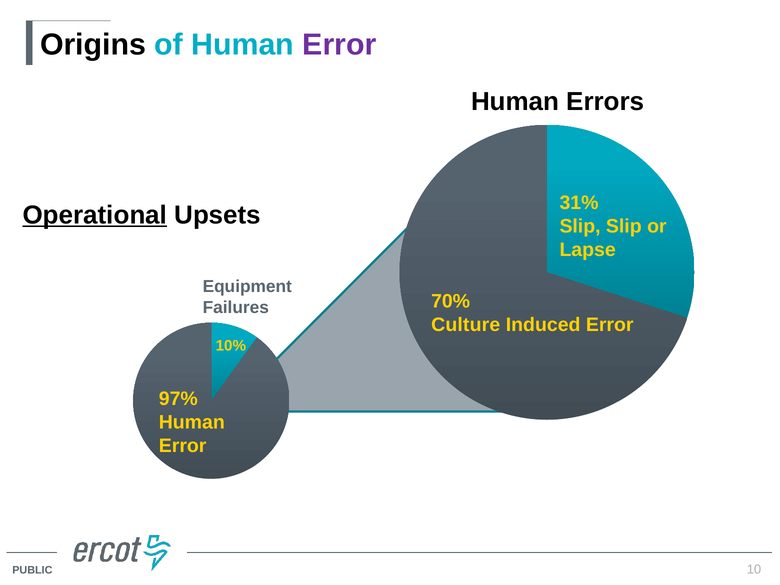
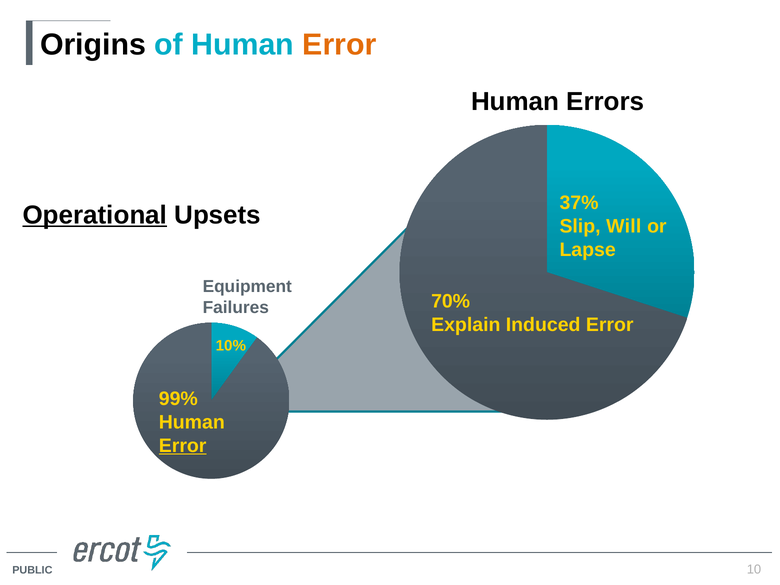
Error at (339, 45) colour: purple -> orange
31%: 31% -> 37%
Slip Slip: Slip -> Will
Culture: Culture -> Explain
97%: 97% -> 99%
Error at (183, 446) underline: none -> present
